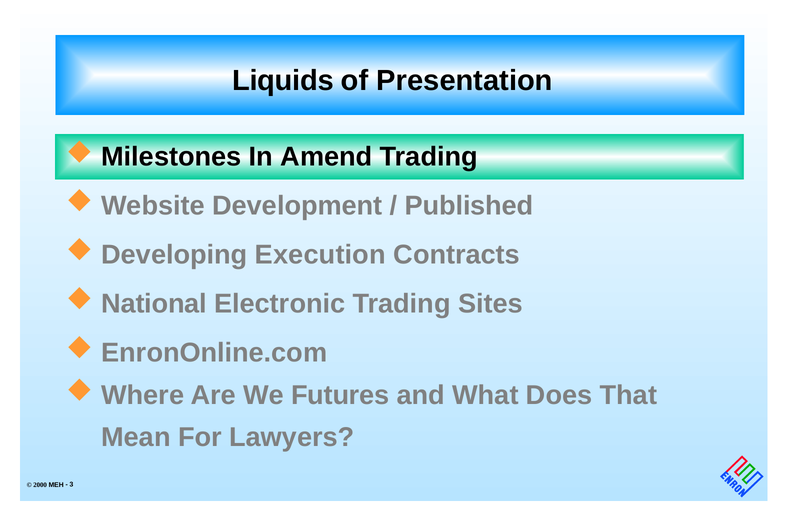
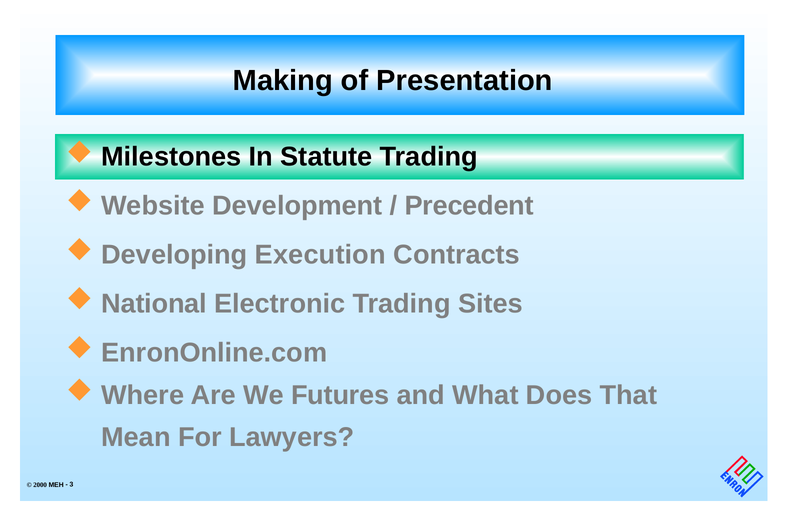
Liquids: Liquids -> Making
Amend: Amend -> Statute
Published: Published -> Precedent
